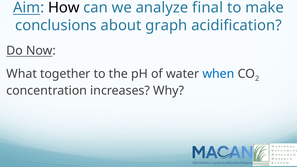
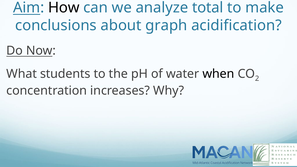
final: final -> total
together: together -> students
when colour: blue -> black
